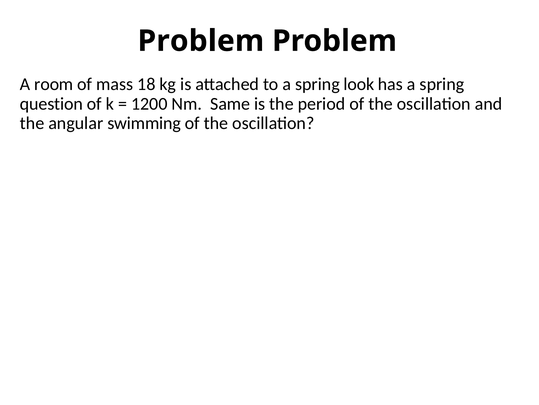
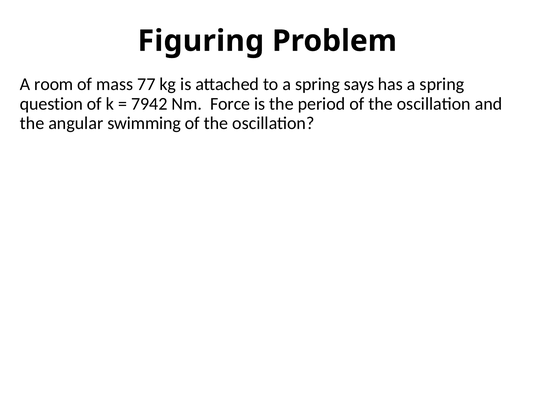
Problem at (201, 41): Problem -> Figuring
18: 18 -> 77
look: look -> says
1200: 1200 -> 7942
Same: Same -> Force
